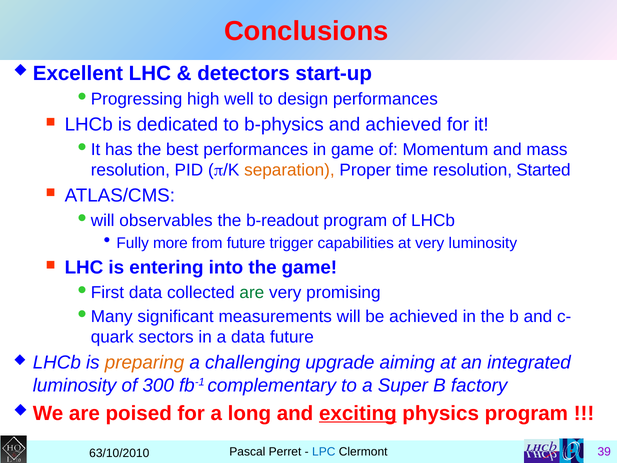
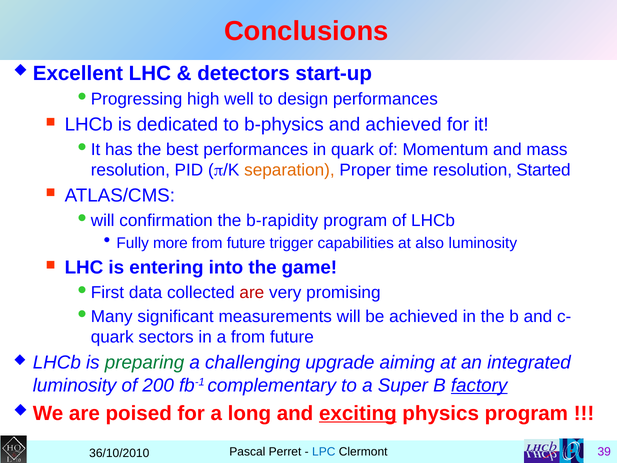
in game: game -> quark
observables: observables -> confirmation
b-readout: b-readout -> b-rapidity
at very: very -> also
are at (252, 292) colour: green -> red
a data: data -> from
preparing colour: orange -> green
300: 300 -> 200
factory underline: none -> present
63/10/2010: 63/10/2010 -> 36/10/2010
